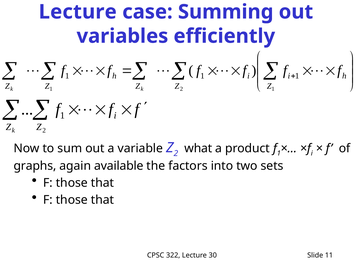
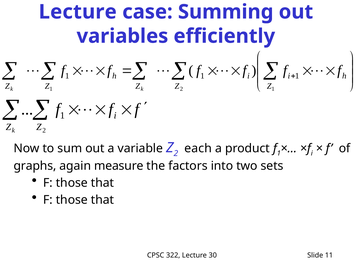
what: what -> each
available: available -> measure
